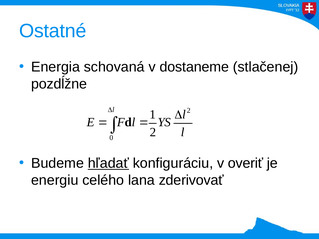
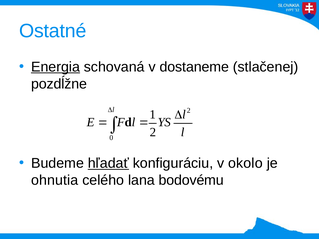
Energia underline: none -> present
overiť: overiť -> okolo
energiu: energiu -> ohnutia
zderivovať: zderivovať -> bodovému
